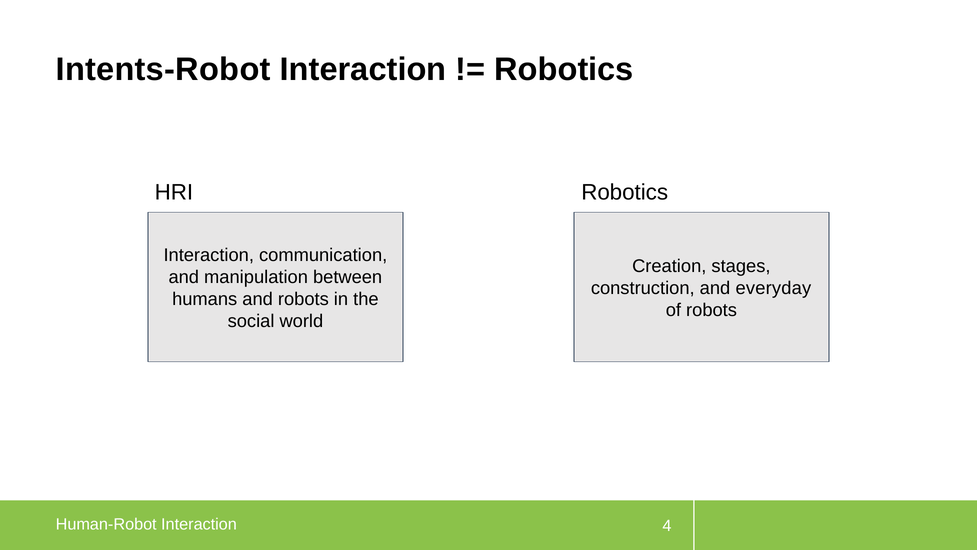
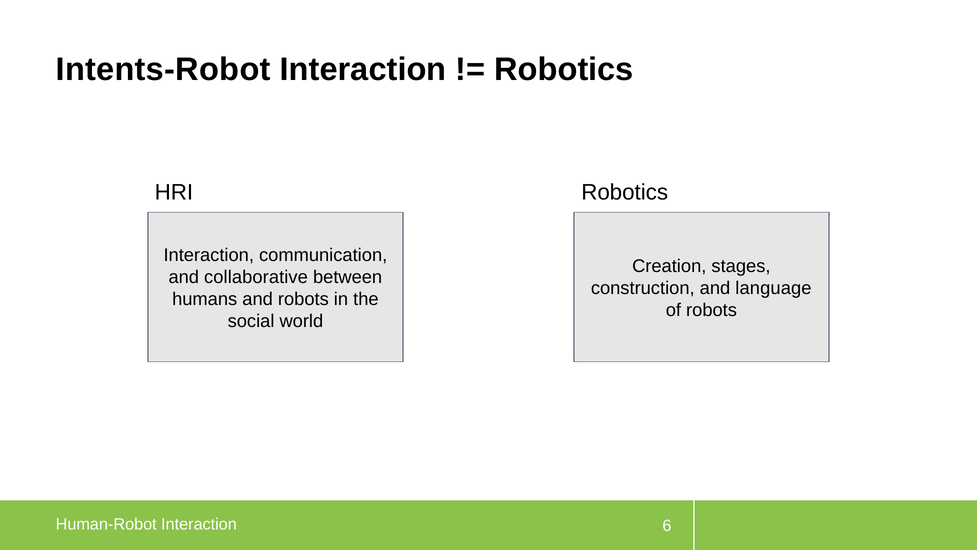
manipulation: manipulation -> collaborative
everyday: everyday -> language
4: 4 -> 6
